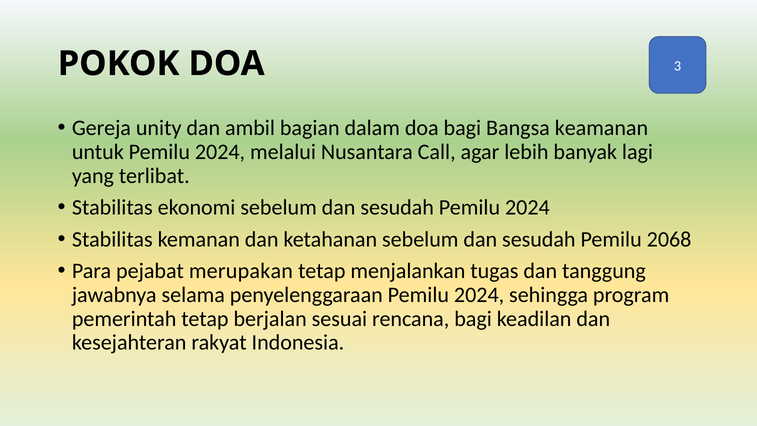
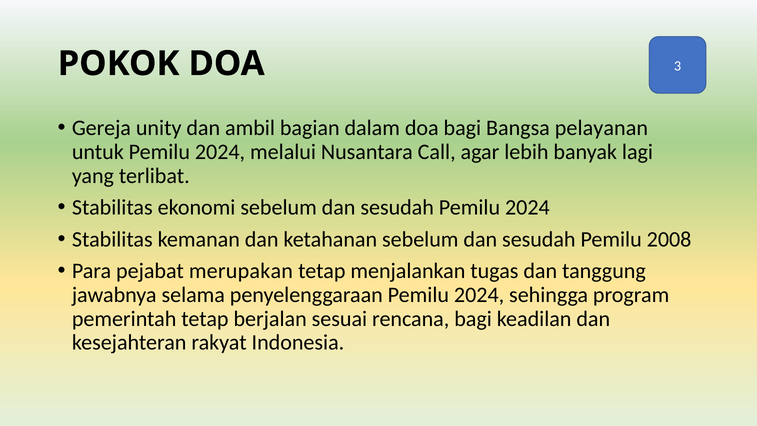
keamanan: keamanan -> pelayanan
2068: 2068 -> 2008
